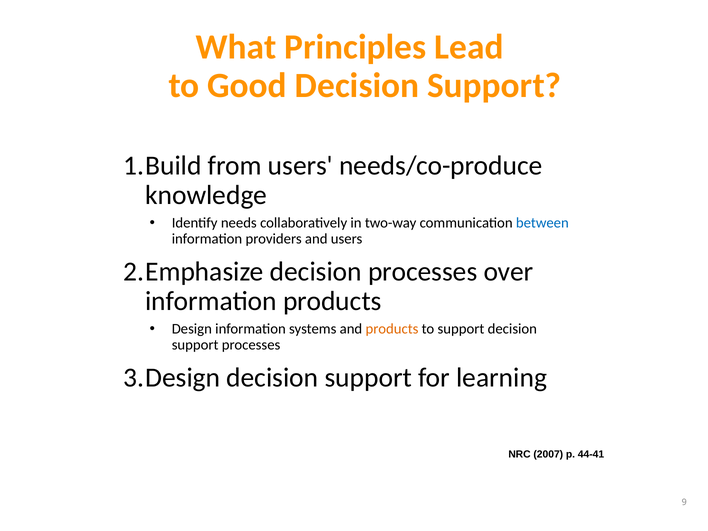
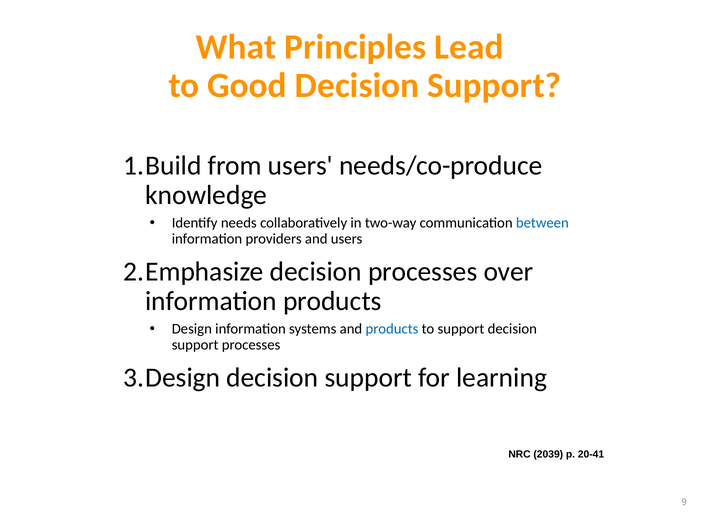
products at (392, 329) colour: orange -> blue
2007: 2007 -> 2039
44-41: 44-41 -> 20-41
